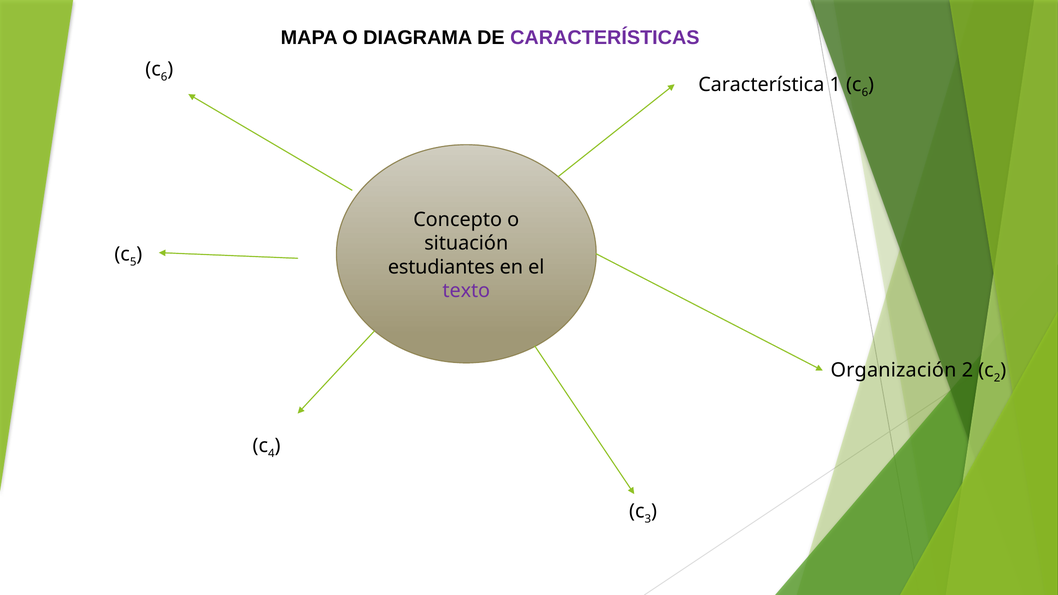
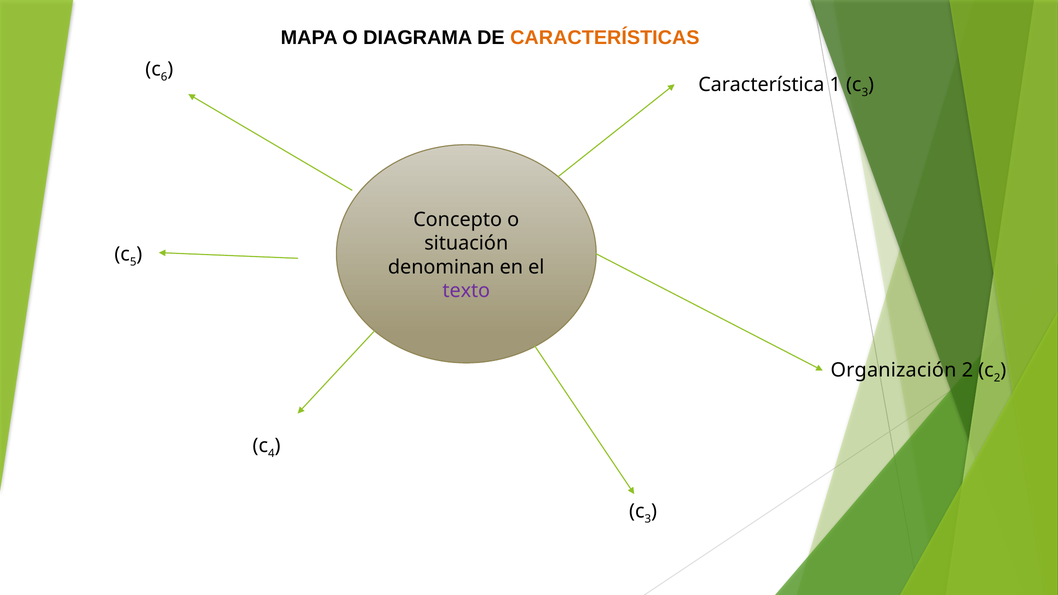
CARACTERÍSTICAS colour: purple -> orange
6 at (865, 92): 6 -> 3
estudiantes: estudiantes -> denominan
